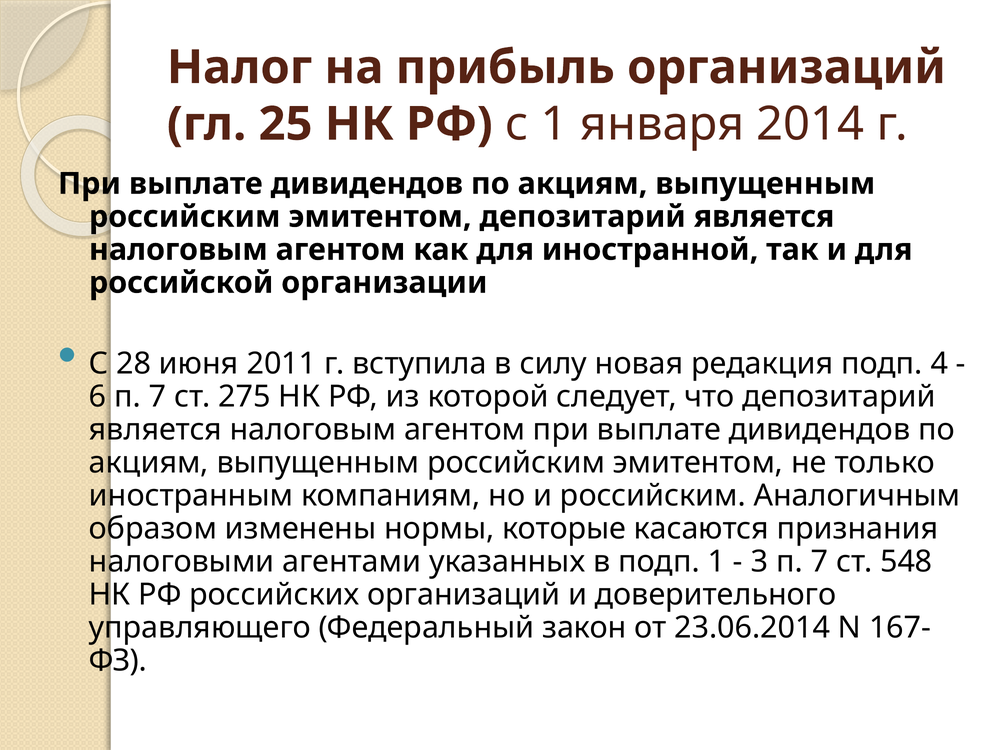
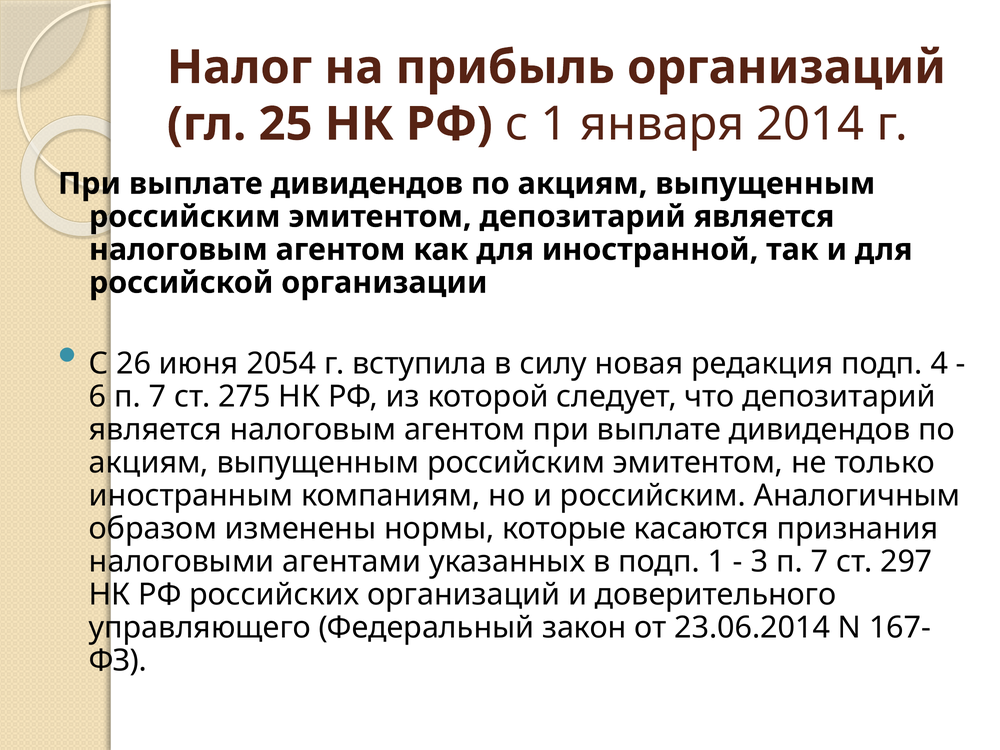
28: 28 -> 26
2011: 2011 -> 2054
548: 548 -> 297
